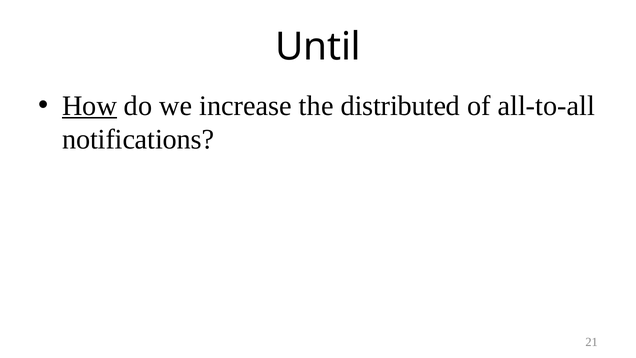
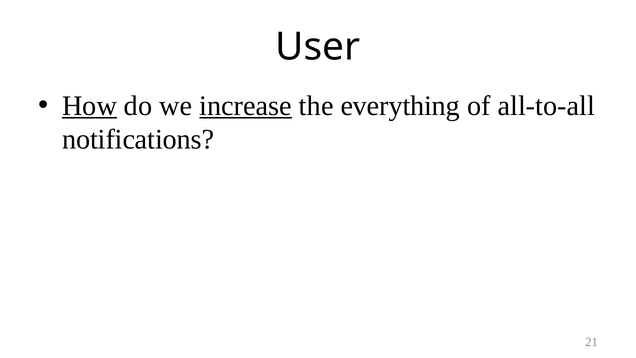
Until: Until -> User
increase underline: none -> present
distributed: distributed -> everything
